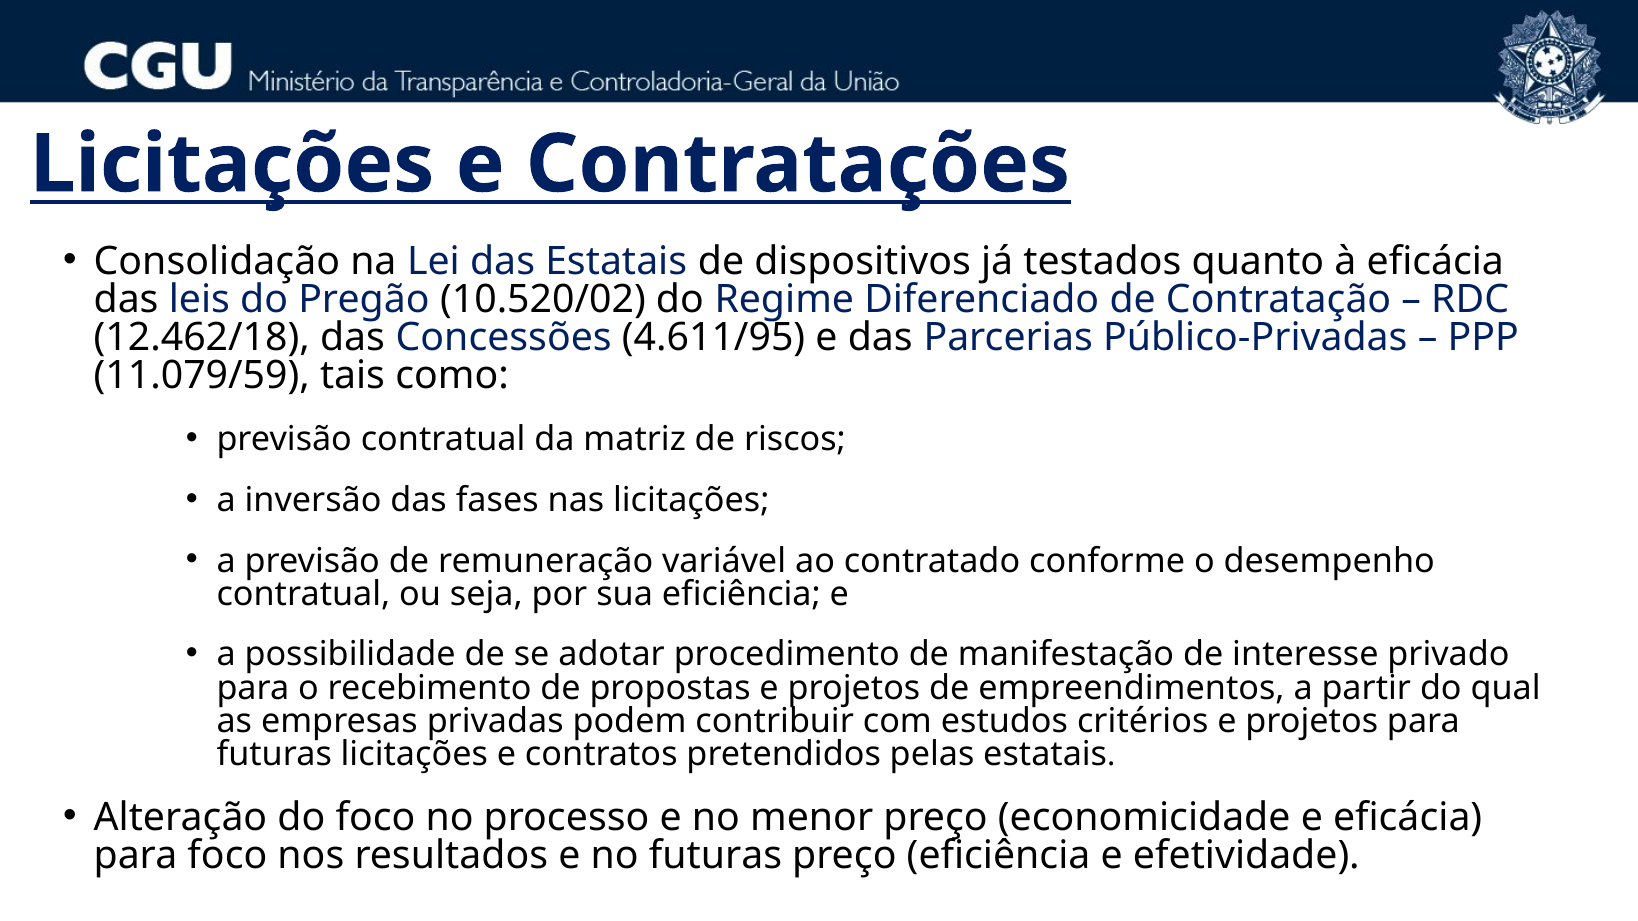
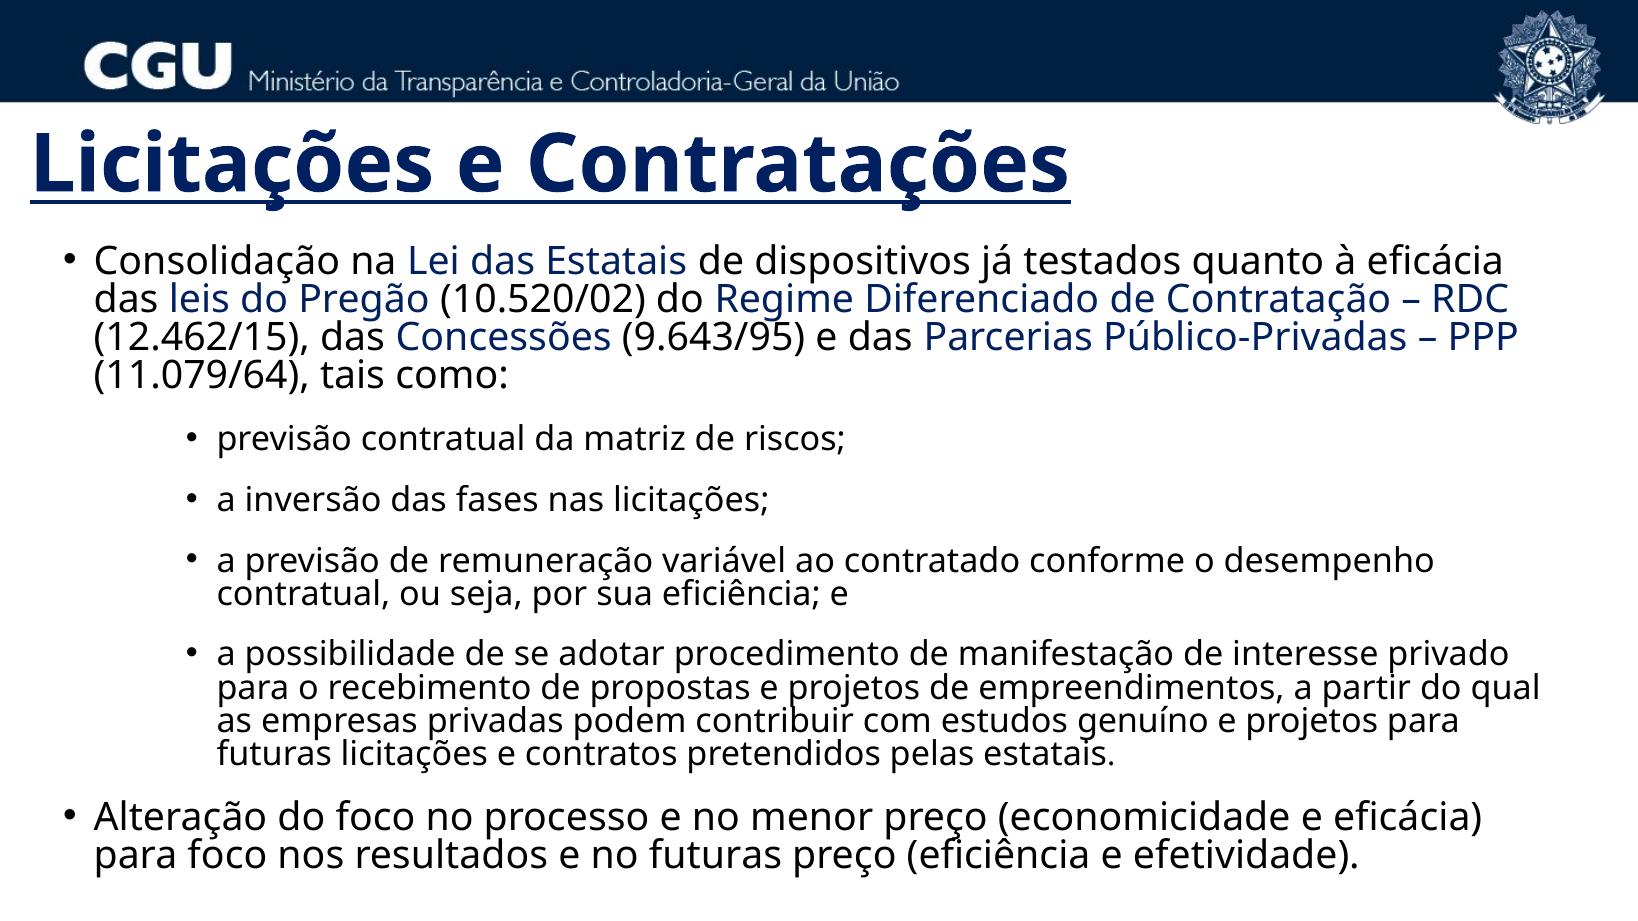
12.462/18: 12.462/18 -> 12.462/15
4.611/95: 4.611/95 -> 9.643/95
11.079/59: 11.079/59 -> 11.079/64
critérios: critérios -> genuíno
